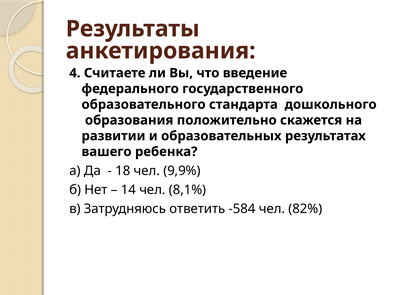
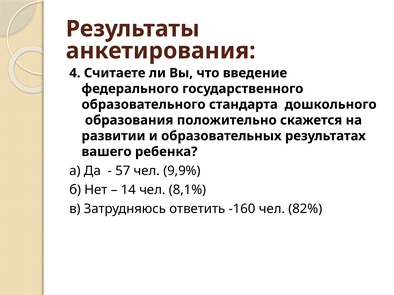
18: 18 -> 57
-584: -584 -> -160
